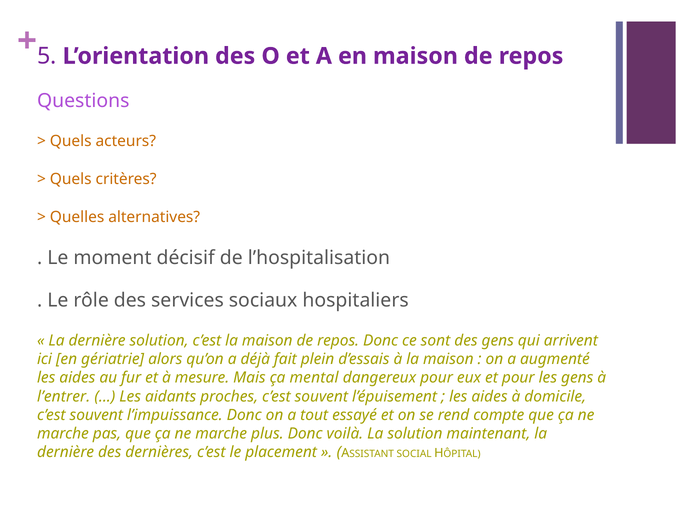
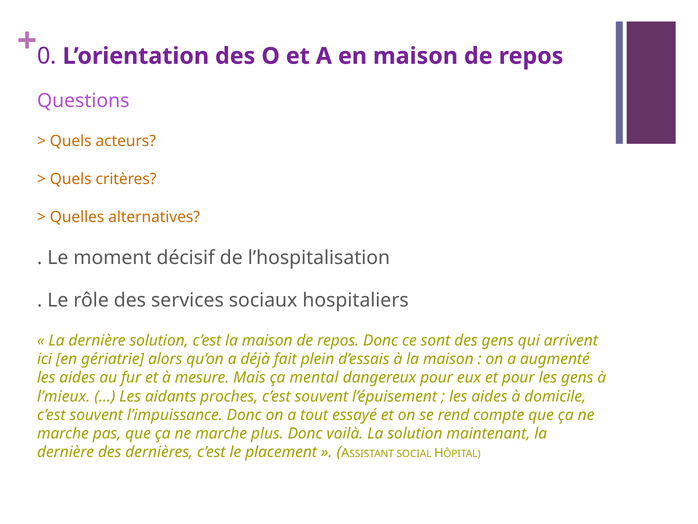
5: 5 -> 0
l’entrer: l’entrer -> l’mieux
